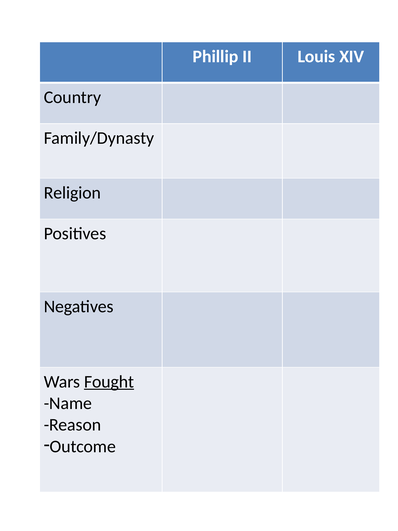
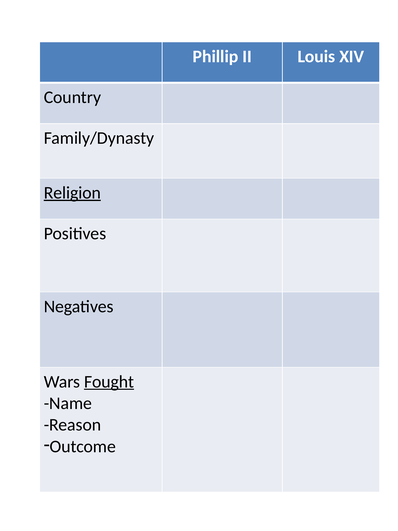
Religion underline: none -> present
